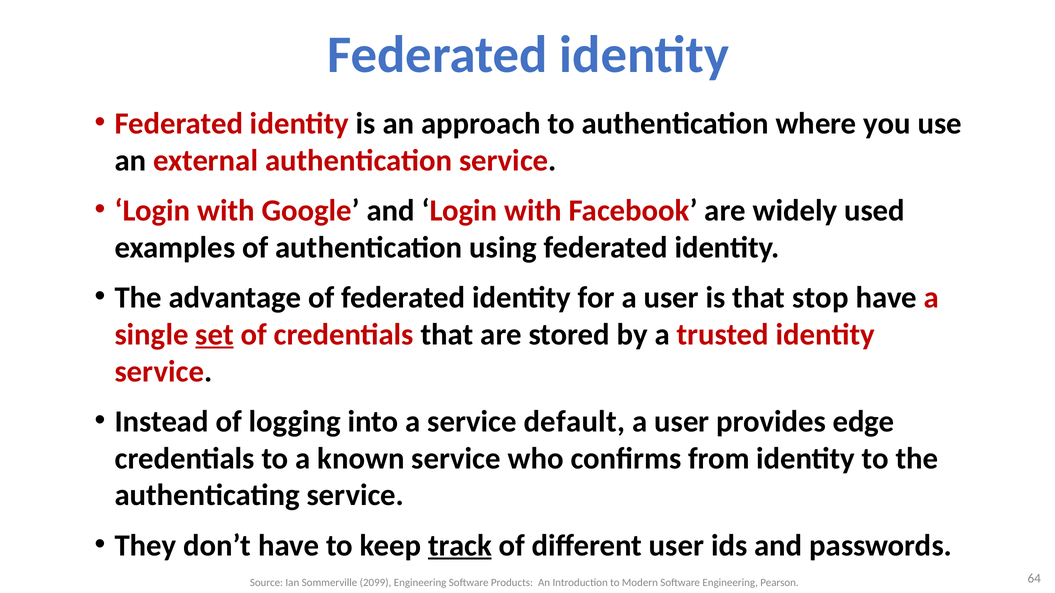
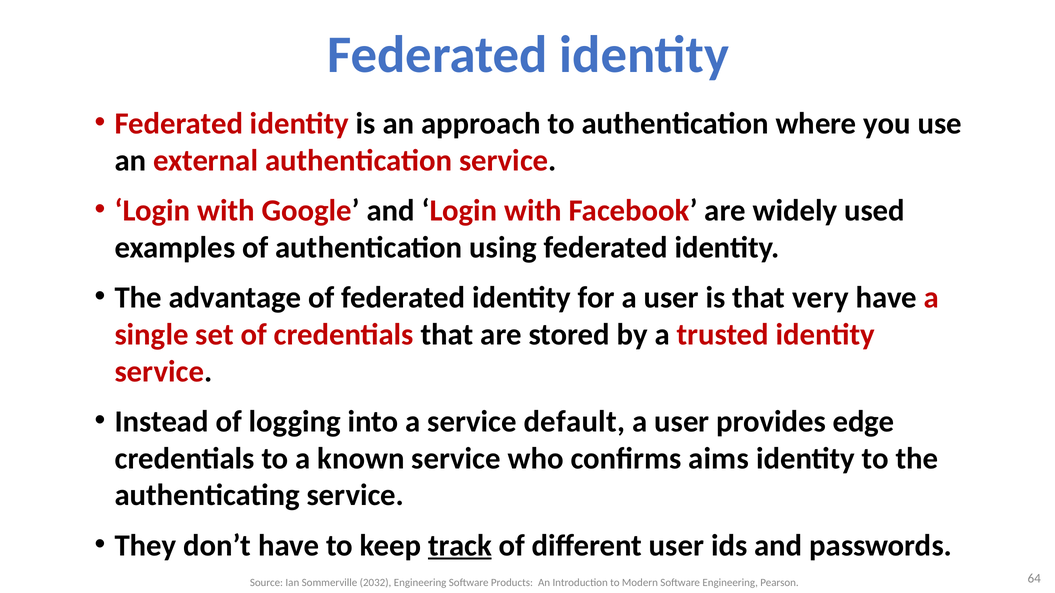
stop: stop -> very
set underline: present -> none
from: from -> aims
2099: 2099 -> 2032
